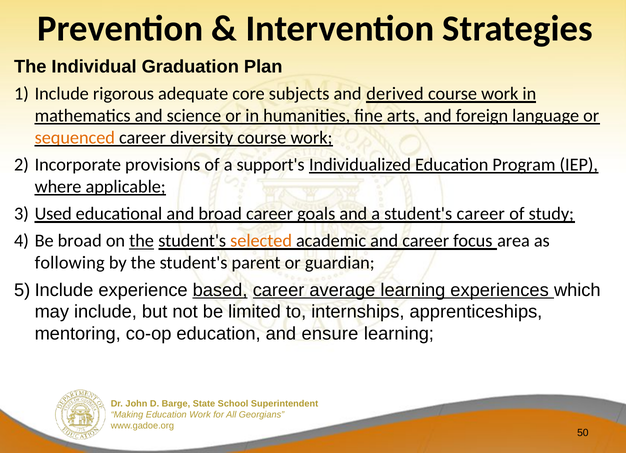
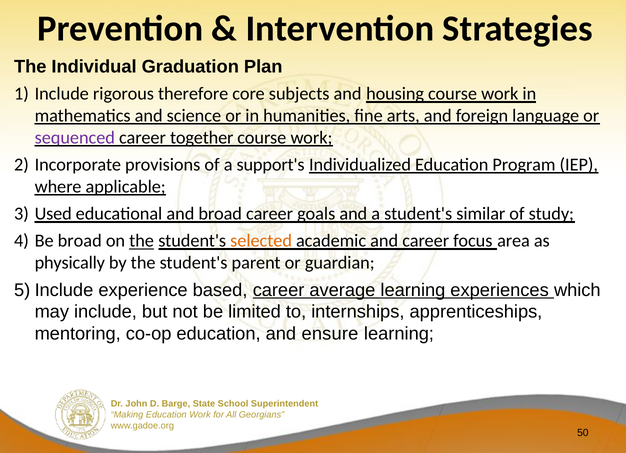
adequate: adequate -> therefore
derived: derived -> housing
sequenced colour: orange -> purple
diversity: diversity -> together
student's career: career -> similar
following: following -> physically
based underline: present -> none
